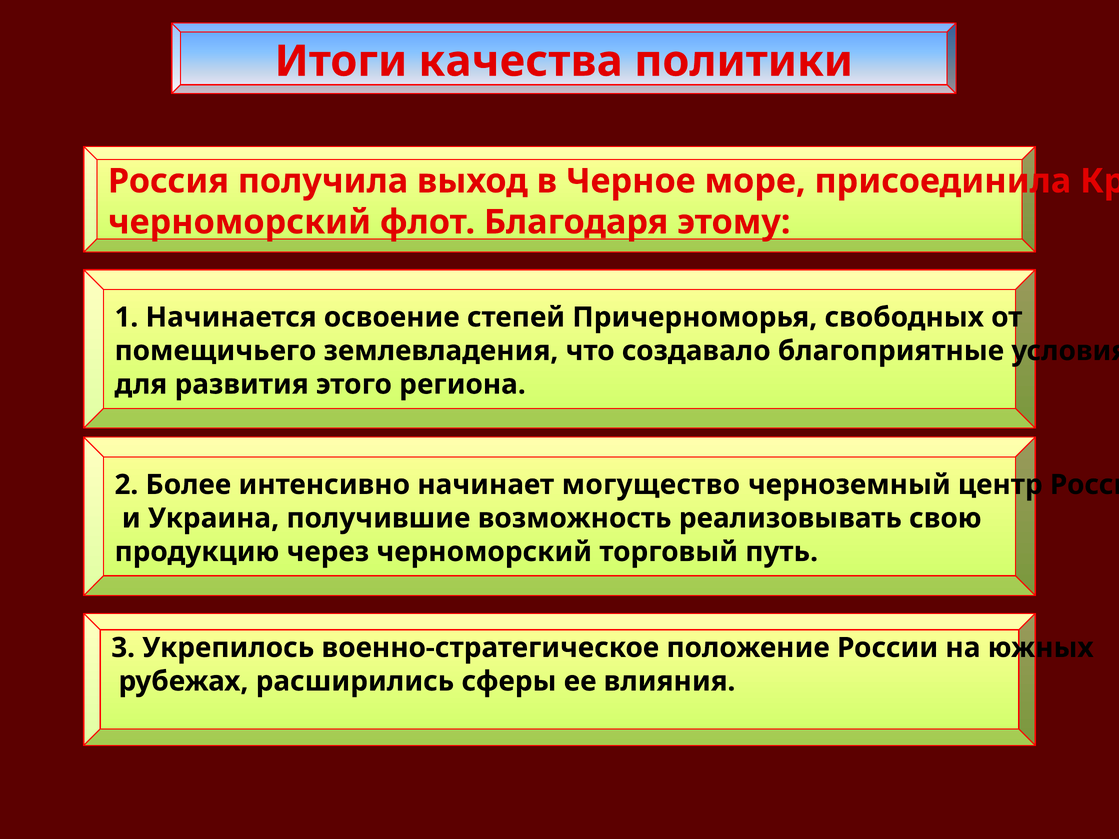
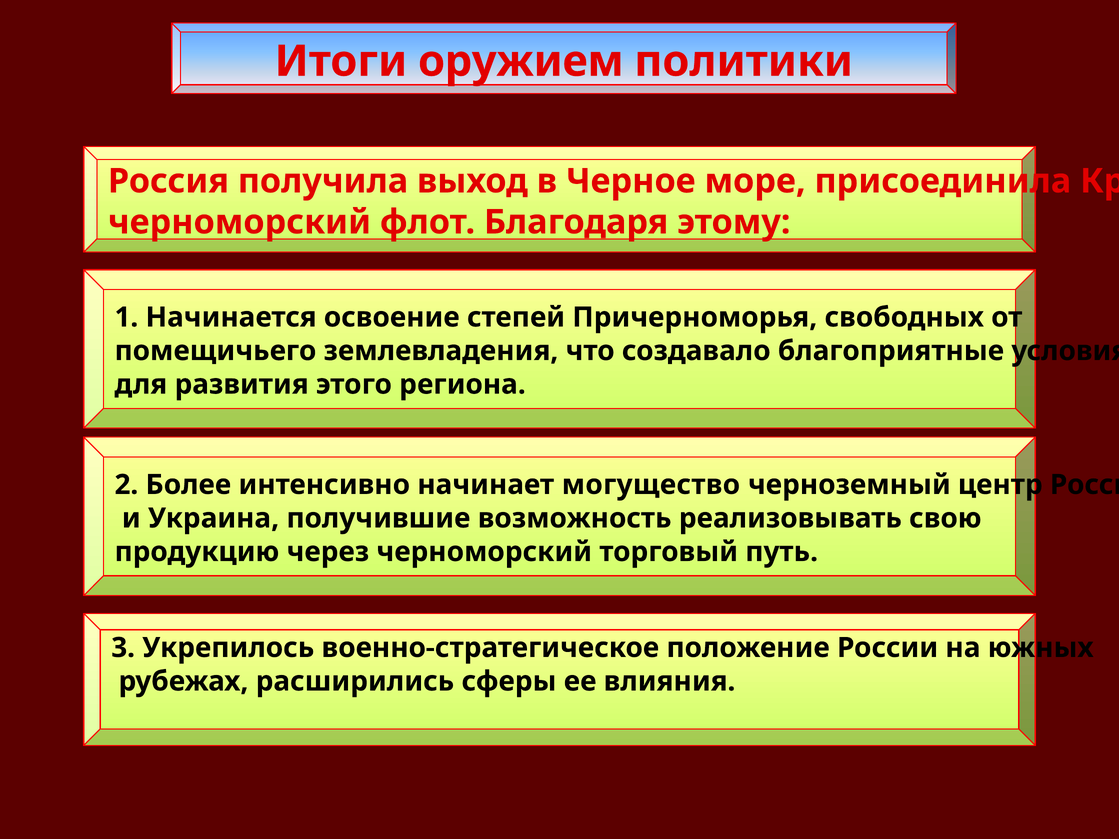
качества: качества -> оружием
